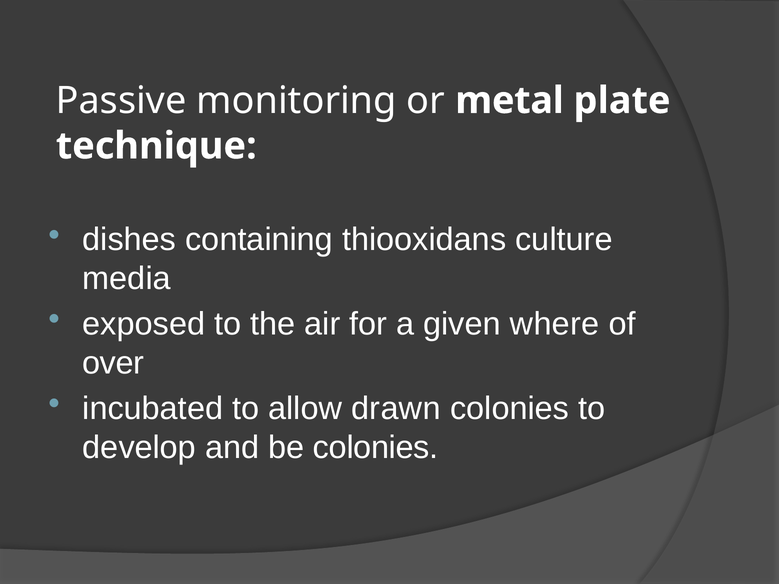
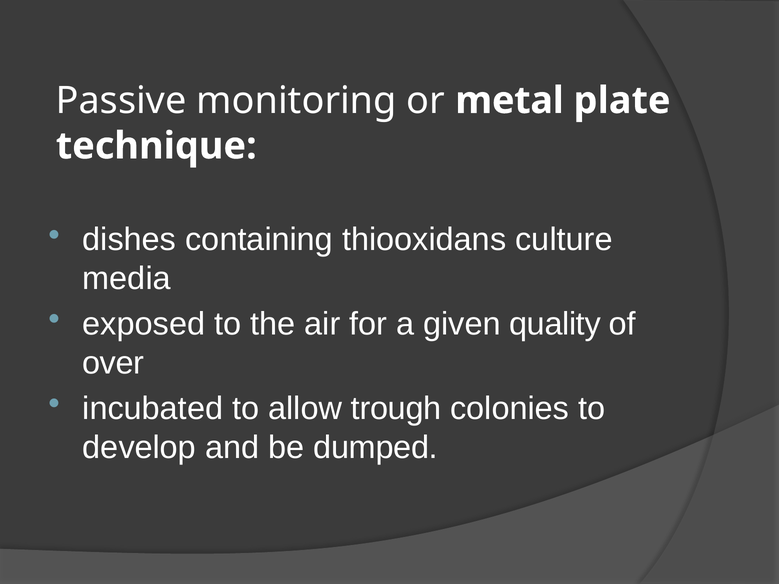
where: where -> quality
drawn: drawn -> trough
be colonies: colonies -> dumped
